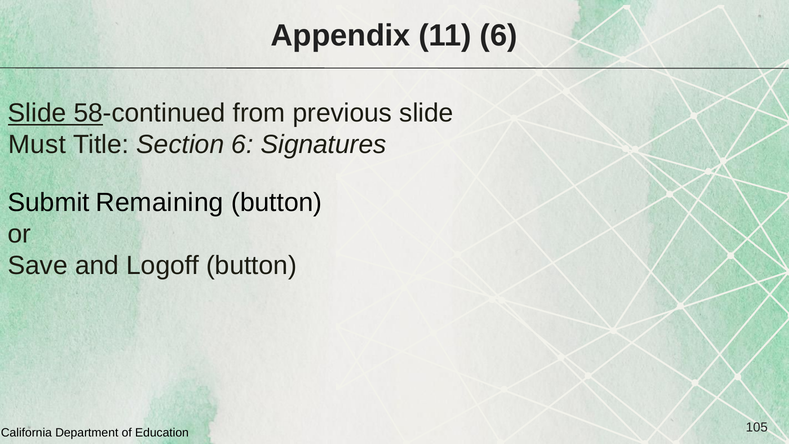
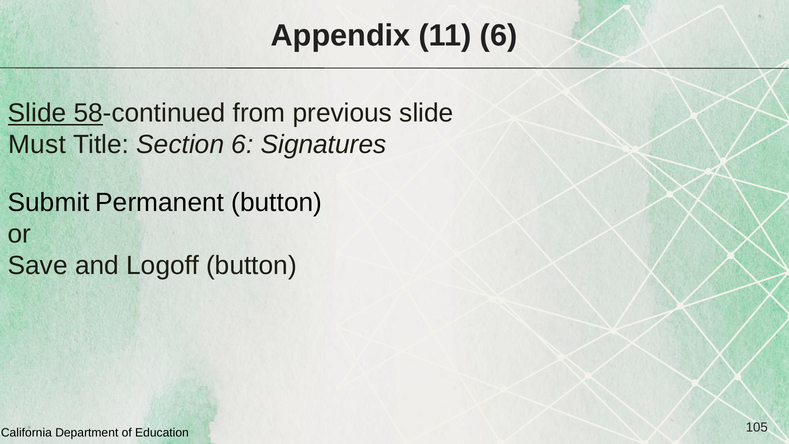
Remaining: Remaining -> Permanent
